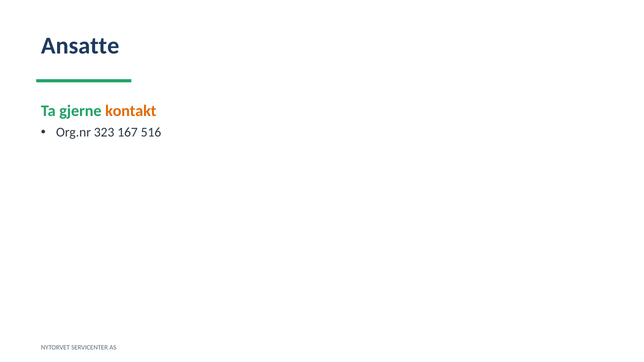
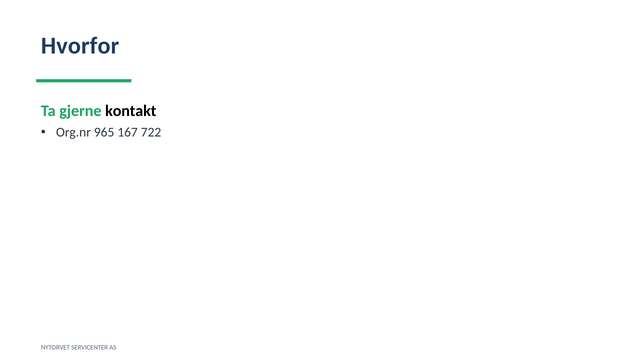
Ansatte: Ansatte -> Hvorfor
kontakt colour: orange -> black
323: 323 -> 965
516: 516 -> 722
